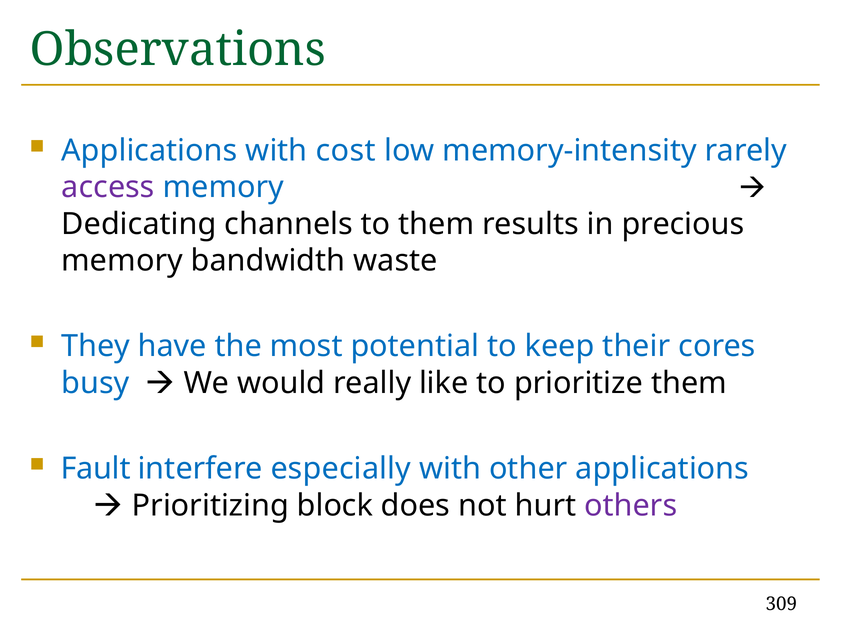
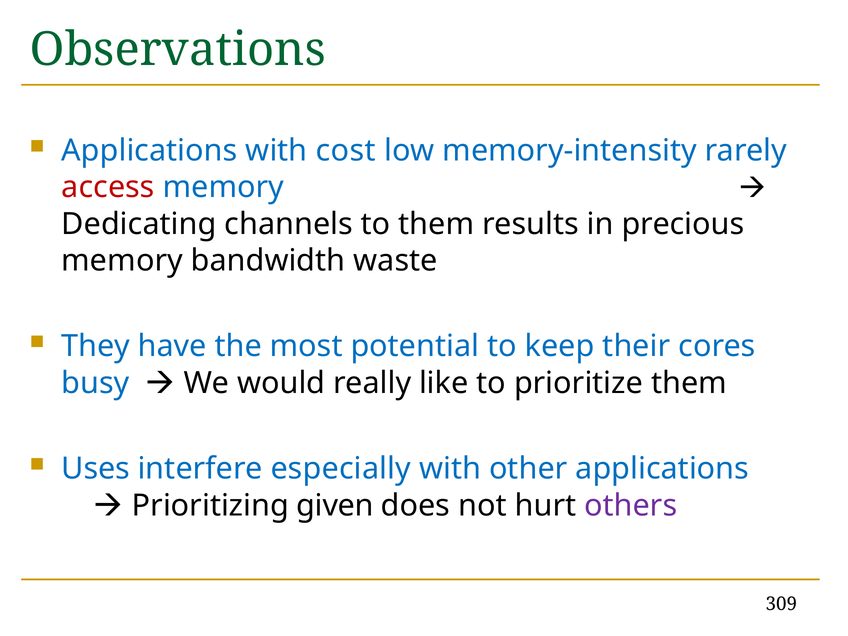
access colour: purple -> red
Fault: Fault -> Uses
block: block -> given
